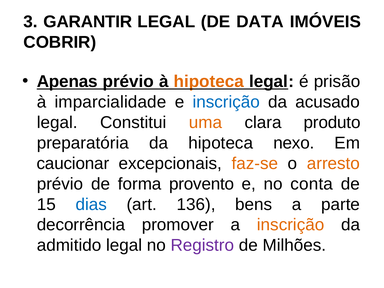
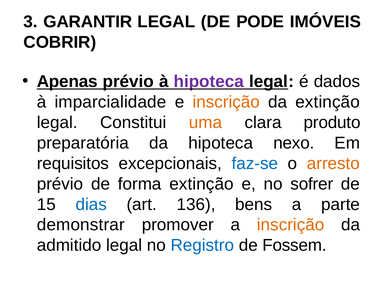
DATA: DATA -> PODE
hipoteca at (209, 81) colour: orange -> purple
prisão: prisão -> dados
inscrição at (226, 102) colour: blue -> orange
da acusado: acusado -> extinção
caucionar: caucionar -> requisitos
faz-se colour: orange -> blue
forma provento: provento -> extinção
conta: conta -> sofrer
decorrência: decorrência -> demonstrar
Registro colour: purple -> blue
Milhões: Milhões -> Fossem
